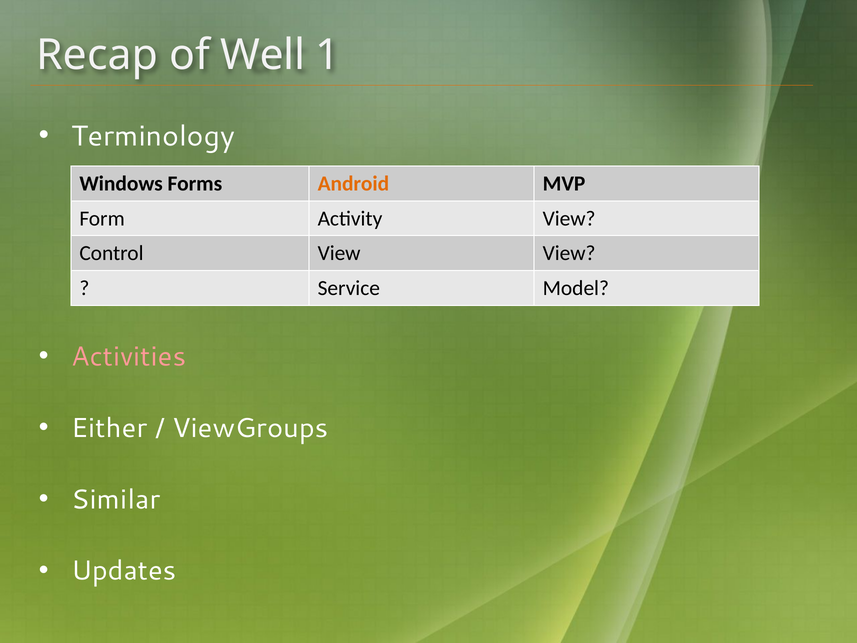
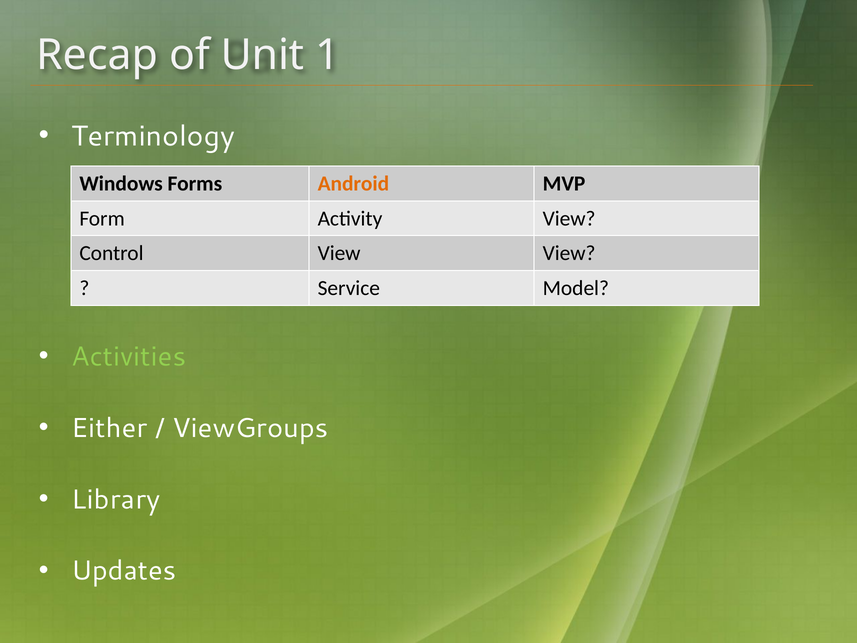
Well: Well -> Unit
Activities colour: pink -> light green
Similar: Similar -> Library
